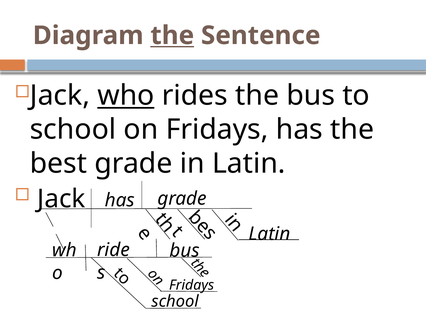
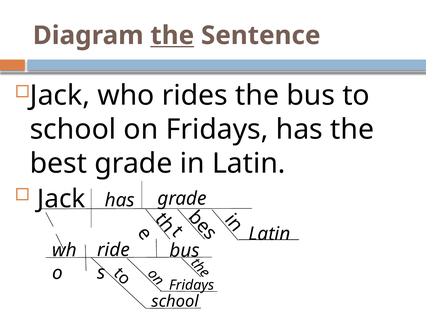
who underline: present -> none
